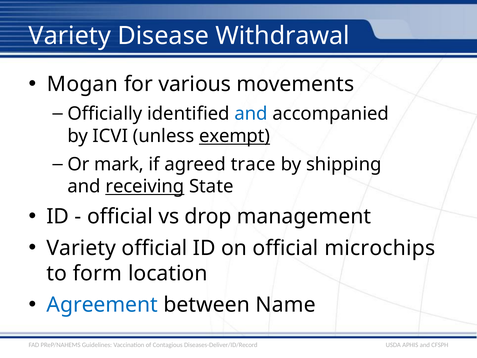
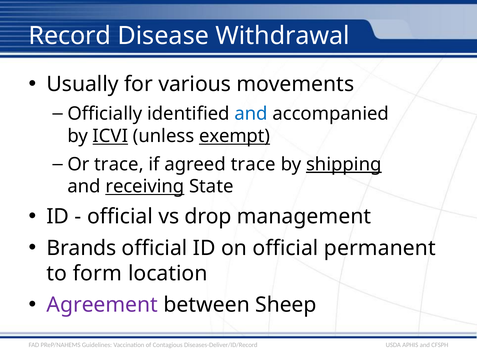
Variety at (70, 36): Variety -> Record
Mogan: Mogan -> Usually
ICVI underline: none -> present
Or mark: mark -> trace
shipping underline: none -> present
Variety at (81, 248): Variety -> Brands
microchips: microchips -> permanent
Agreement colour: blue -> purple
Name: Name -> Sheep
